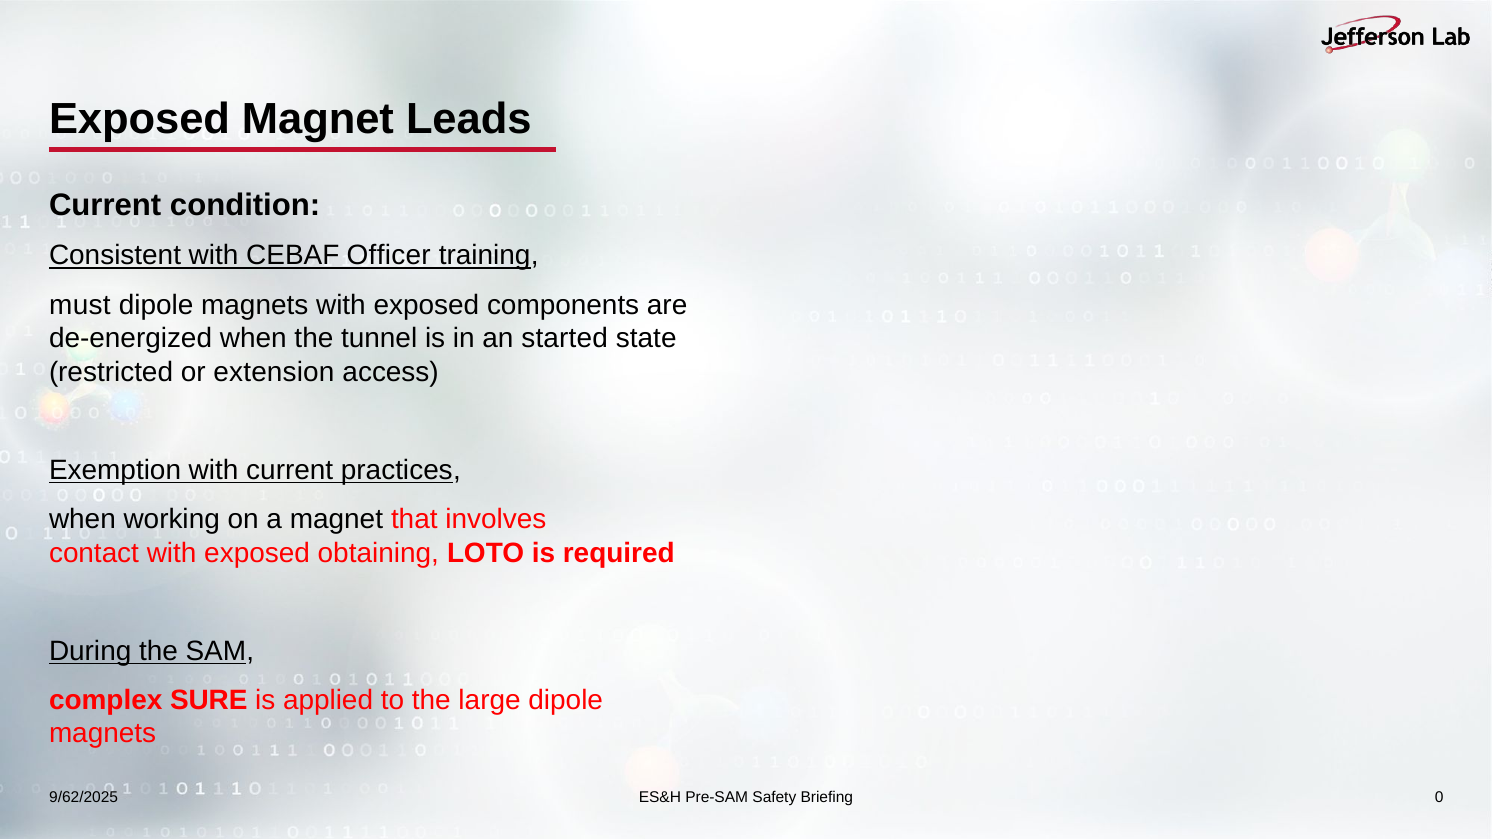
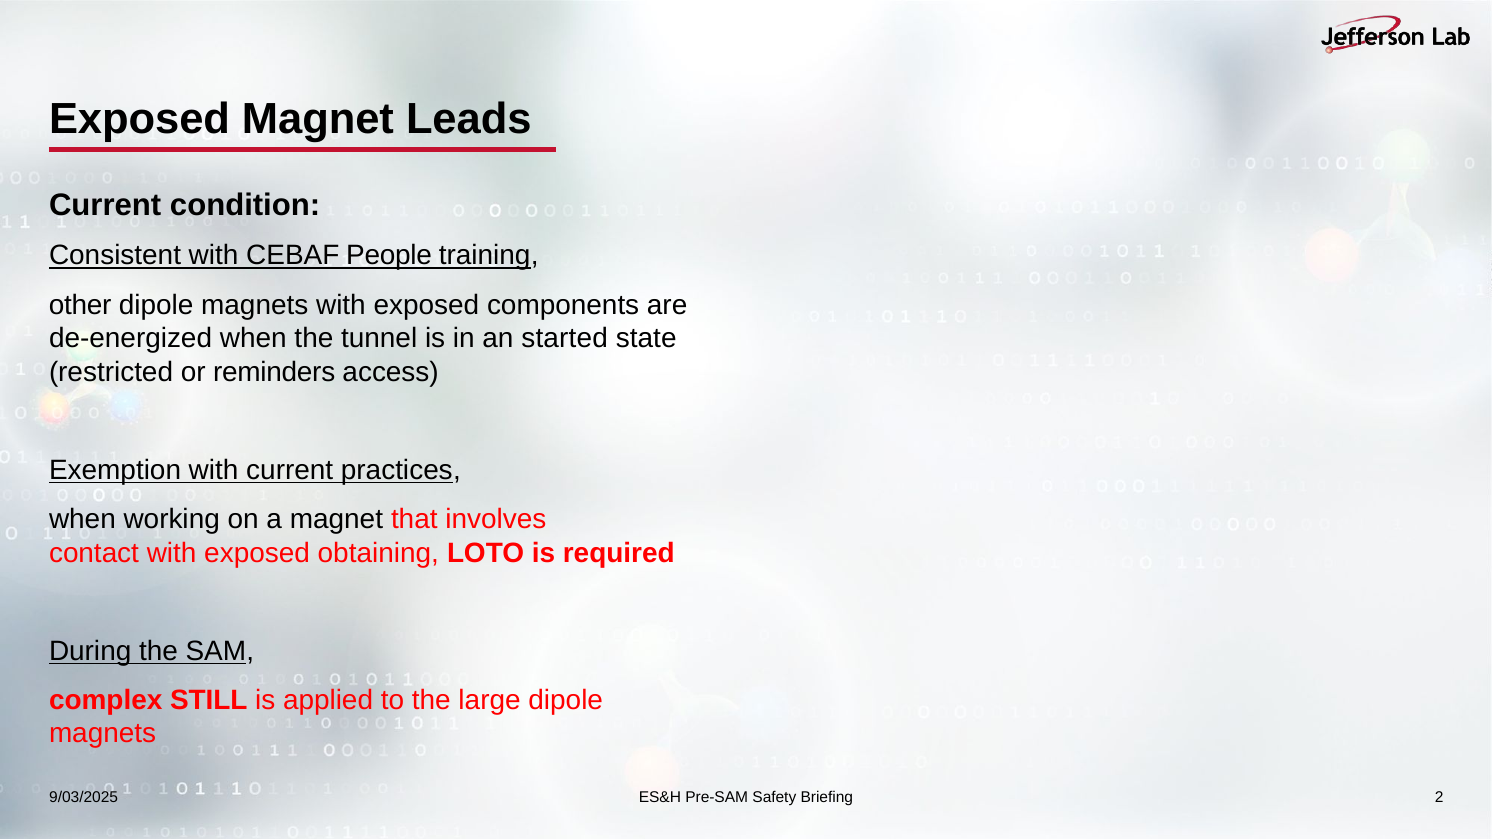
Officer: Officer -> People
must: must -> other
extension: extension -> reminders
SURE: SURE -> STILL
9/62/2025: 9/62/2025 -> 9/03/2025
0: 0 -> 2
